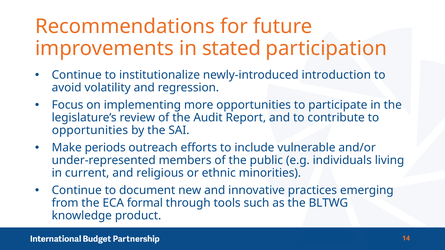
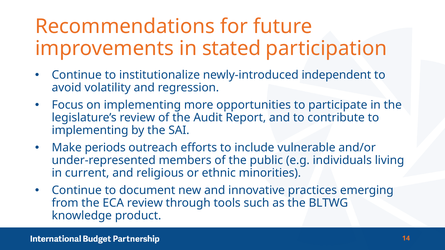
introduction: introduction -> independent
opportunities at (90, 131): opportunities -> implementing
ECA formal: formal -> review
